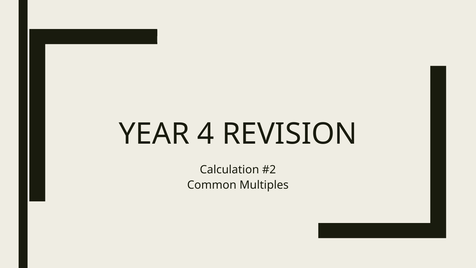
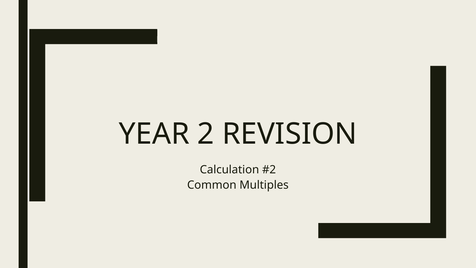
4: 4 -> 2
